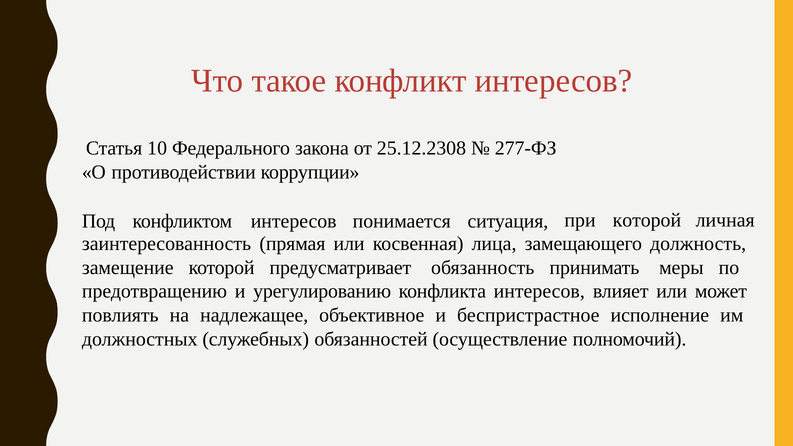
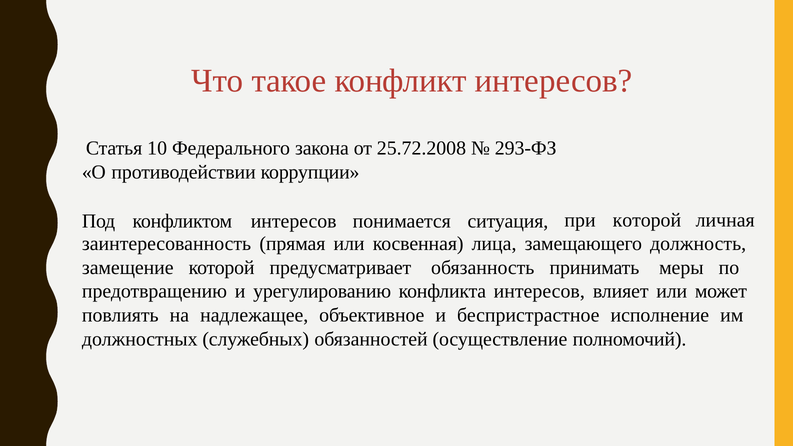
25.12.2308: 25.12.2308 -> 25.72.2008
277-ФЗ: 277-ФЗ -> 293-ФЗ
